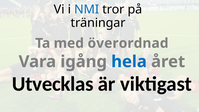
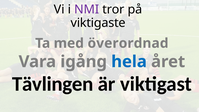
NMI colour: blue -> purple
träningar: träningar -> viktigaste
Utvecklas: Utvecklas -> Tävlingen
